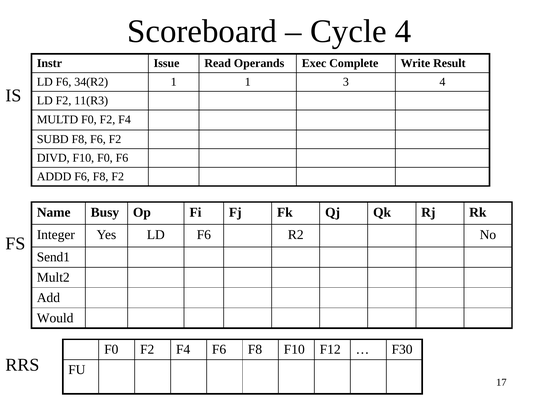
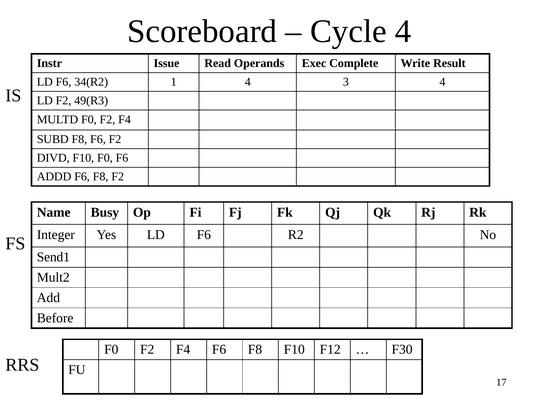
1 1: 1 -> 4
11(R3: 11(R3 -> 49(R3
Would: Would -> Before
